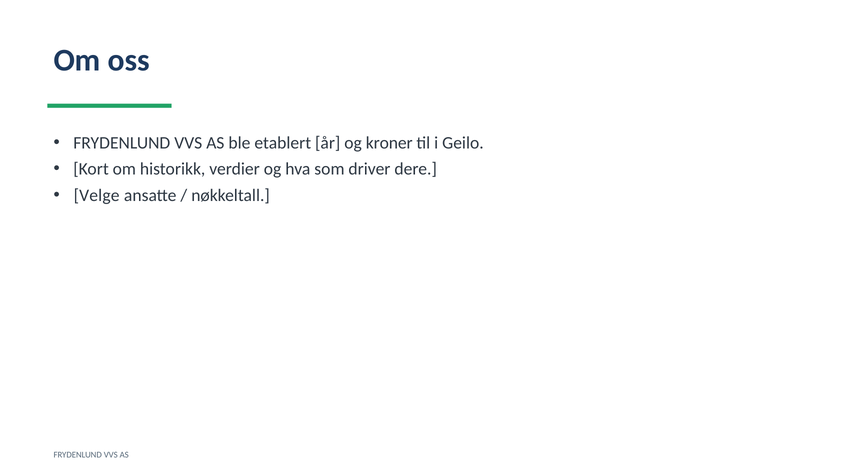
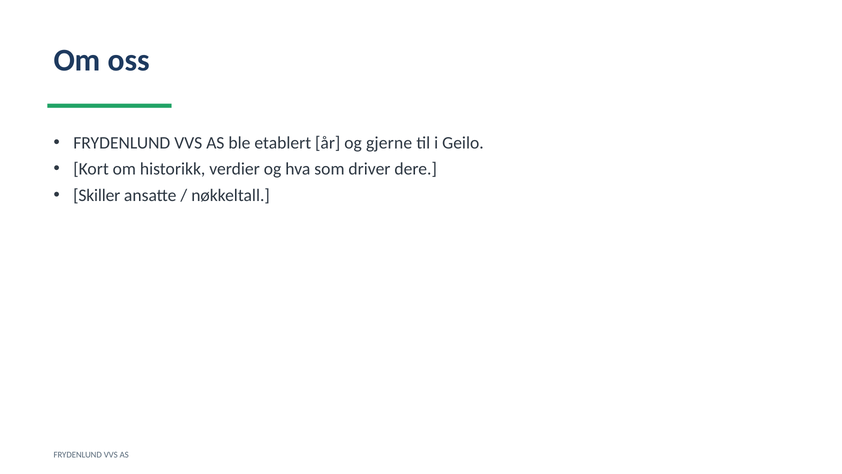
kroner: kroner -> gjerne
Velge: Velge -> Skiller
